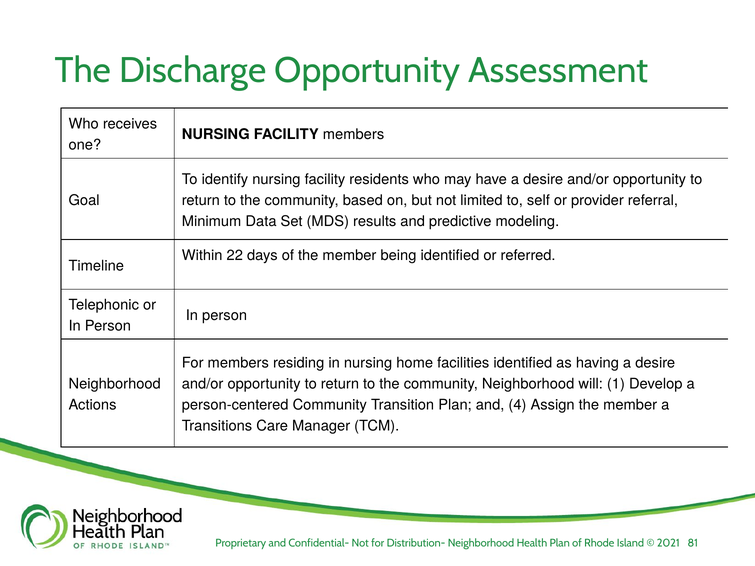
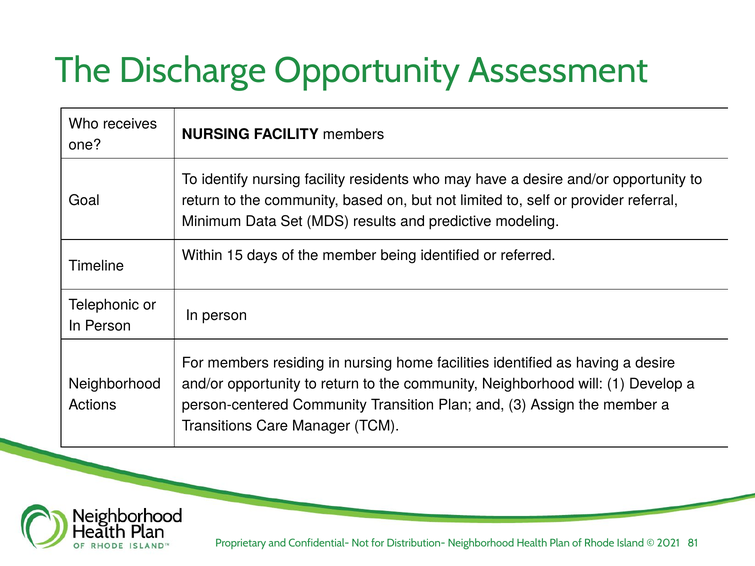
22: 22 -> 15
4: 4 -> 3
